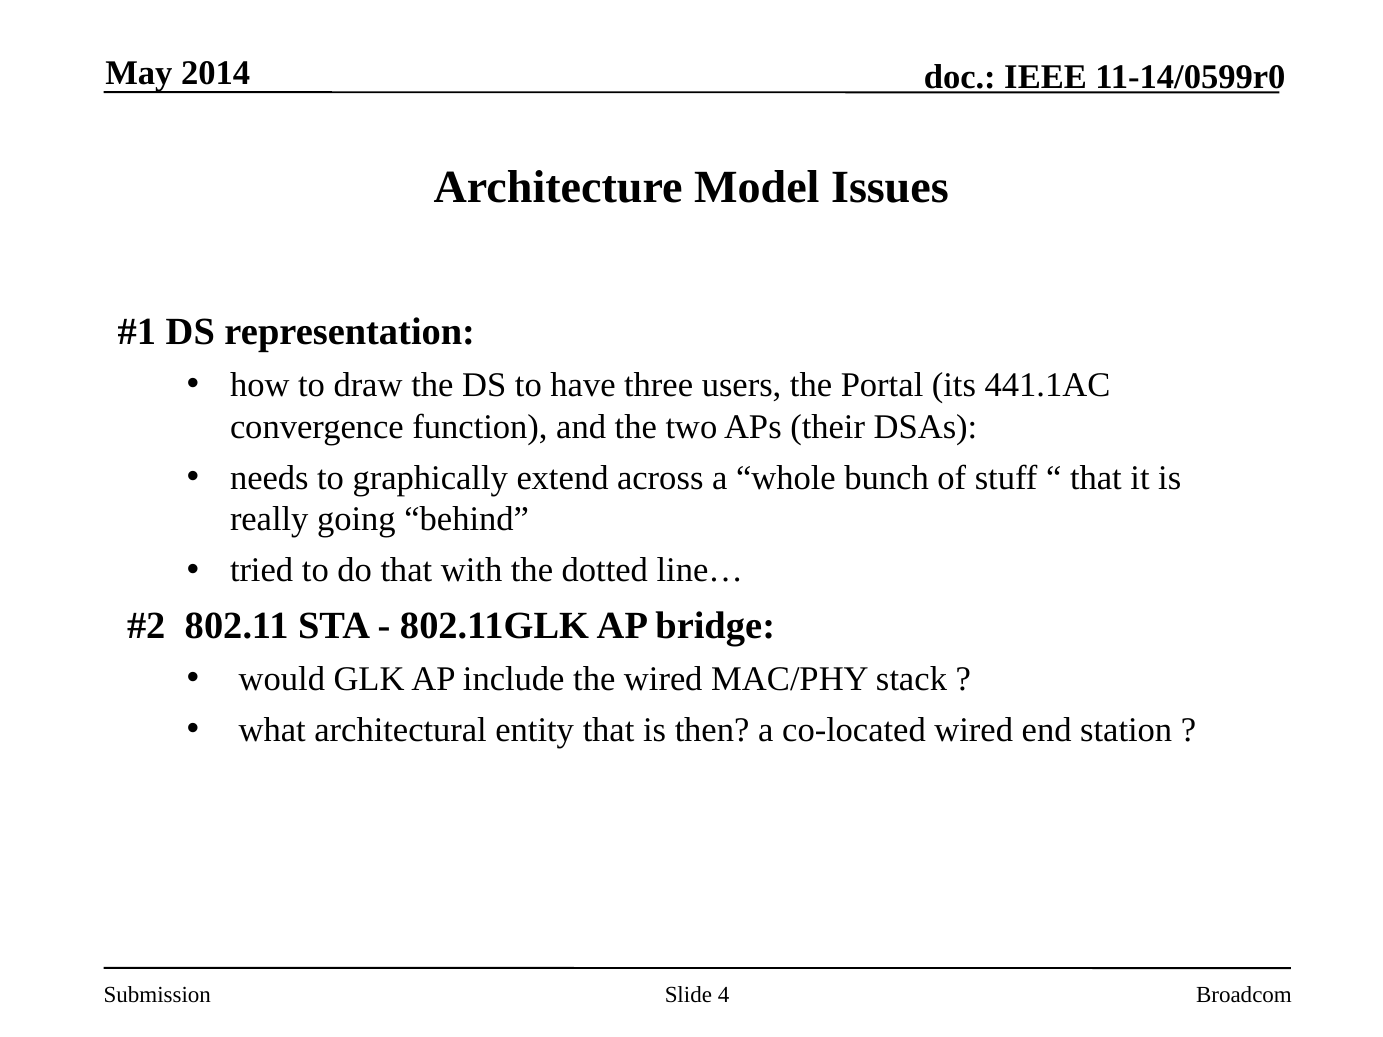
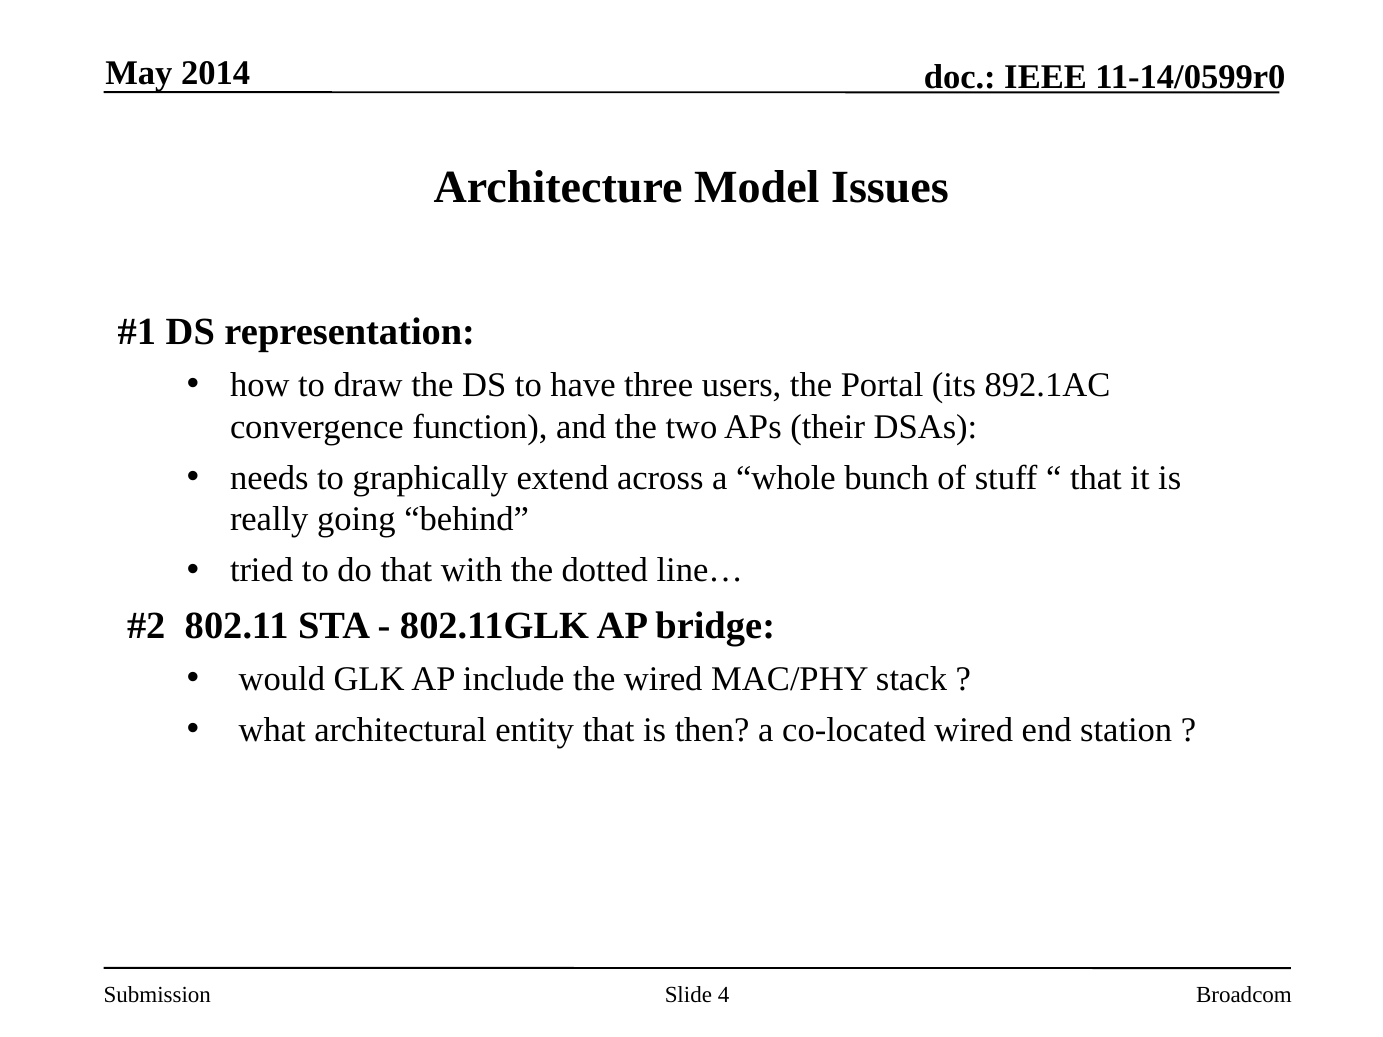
441.1AC: 441.1AC -> 892.1AC
